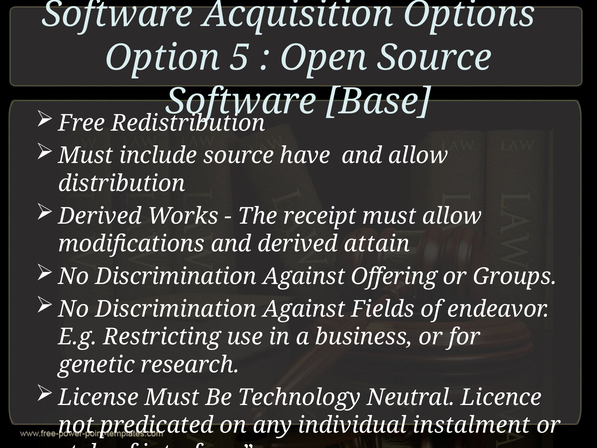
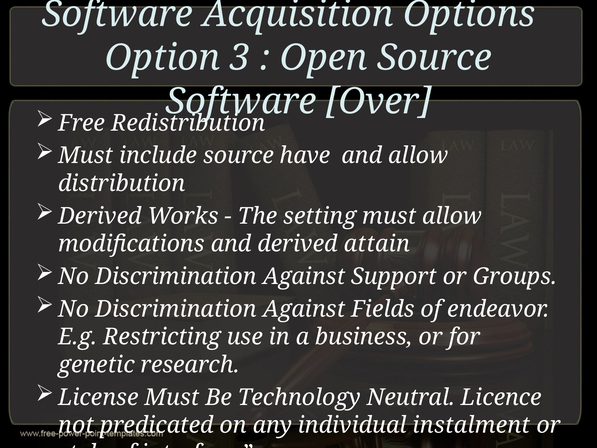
5: 5 -> 3
Base: Base -> Over
receipt: receipt -> setting
Offering: Offering -> Support
